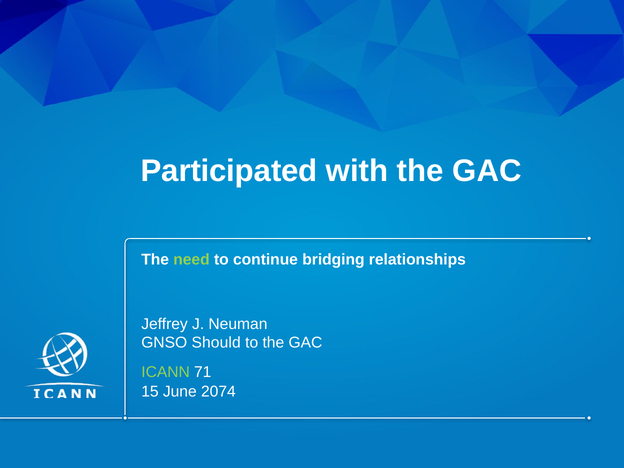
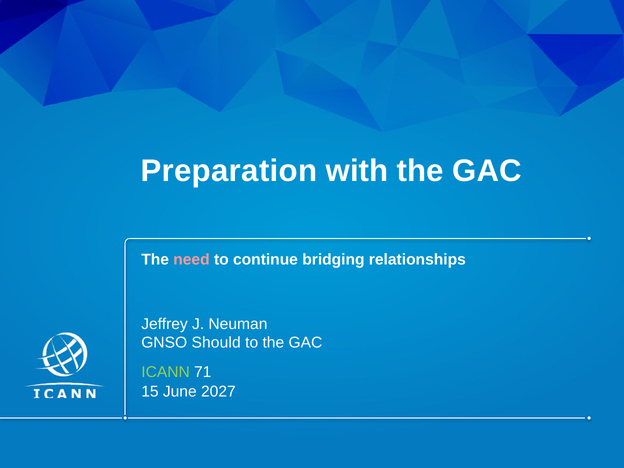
Participated: Participated -> Preparation
need colour: light green -> pink
2074: 2074 -> 2027
